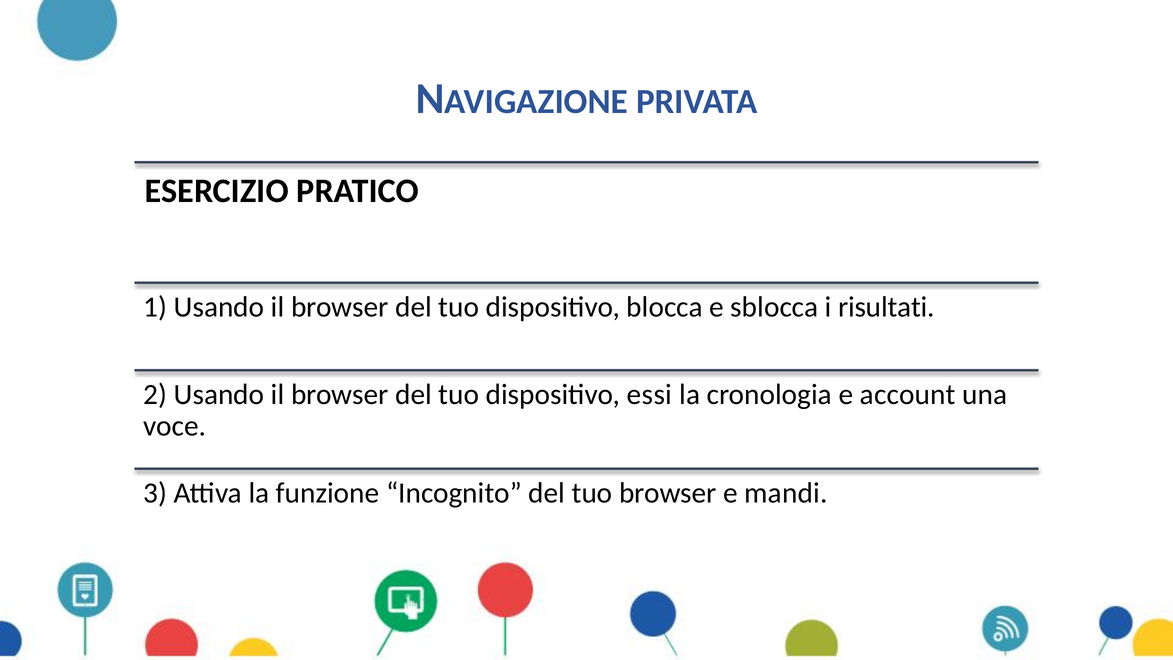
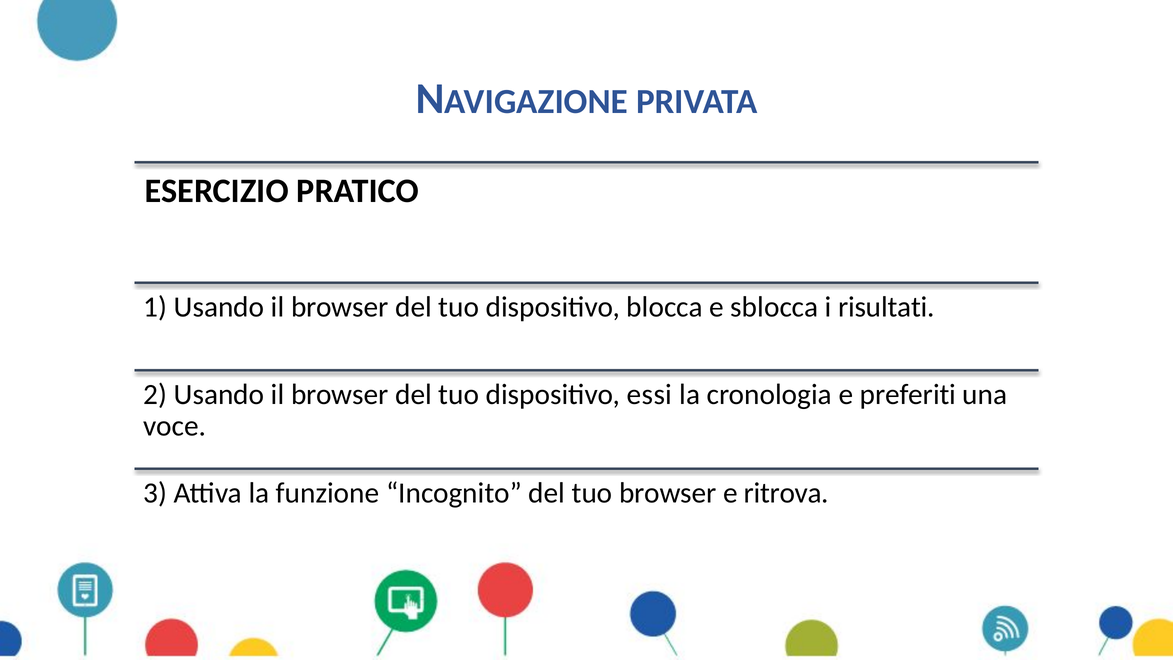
account: account -> preferiti
mandi: mandi -> ritrova
